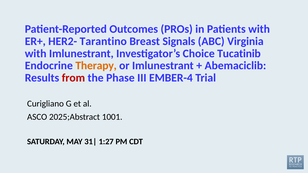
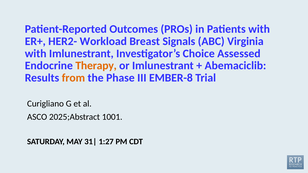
Tarantino: Tarantino -> Workload
Tucatinib: Tucatinib -> Assessed
from colour: red -> orange
EMBER-4: EMBER-4 -> EMBER-8
